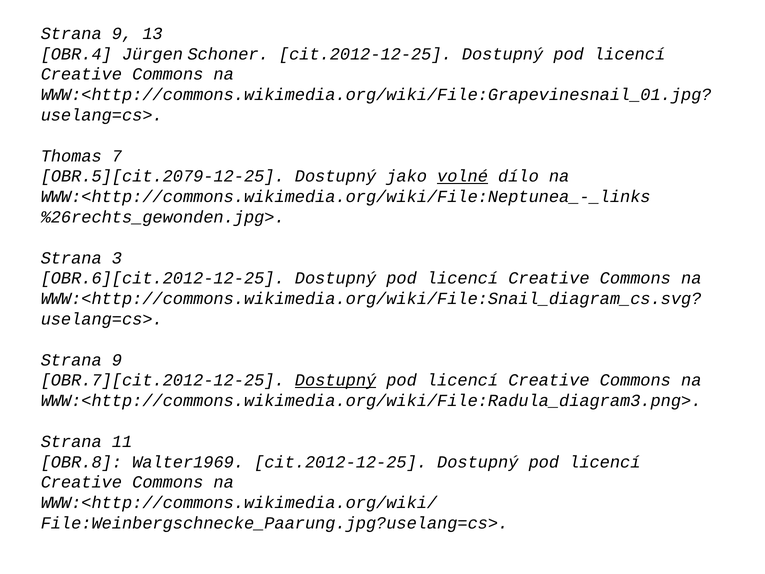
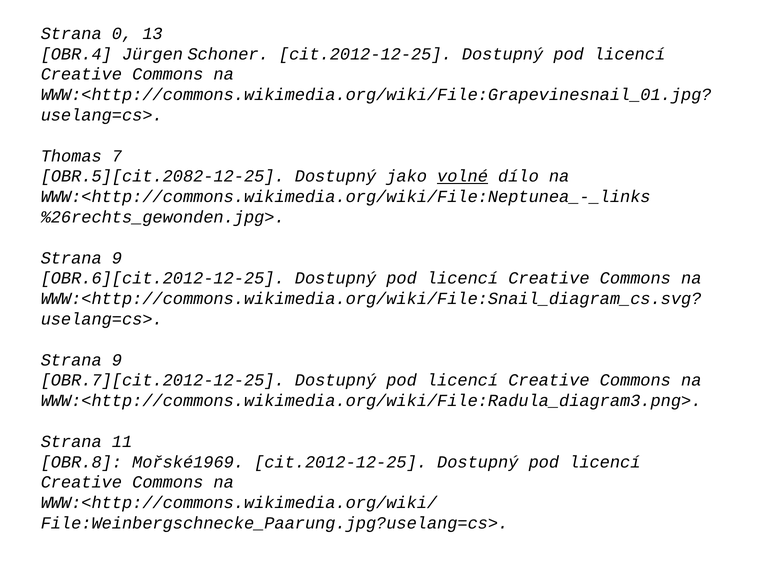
9 at (122, 34): 9 -> 0
OBR.5][cit.2079-12-25: OBR.5][cit.2079-12-25 -> OBR.5][cit.2082-12-25
3 at (117, 258): 3 -> 9
Dostupný at (336, 380) underline: present -> none
Walter1969: Walter1969 -> Mořské1969
